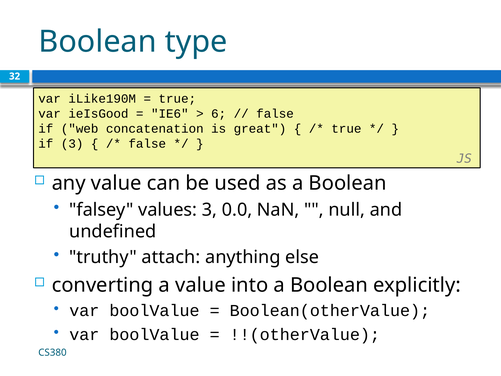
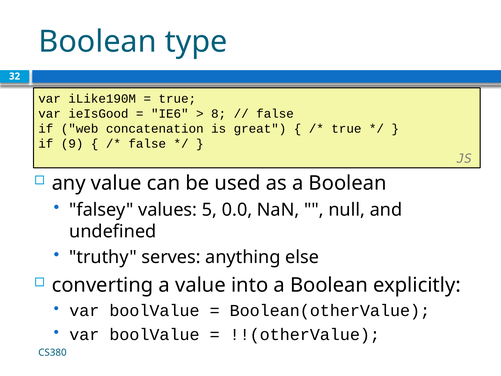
6: 6 -> 8
if 3: 3 -> 9
values 3: 3 -> 5
attach: attach -> serves
